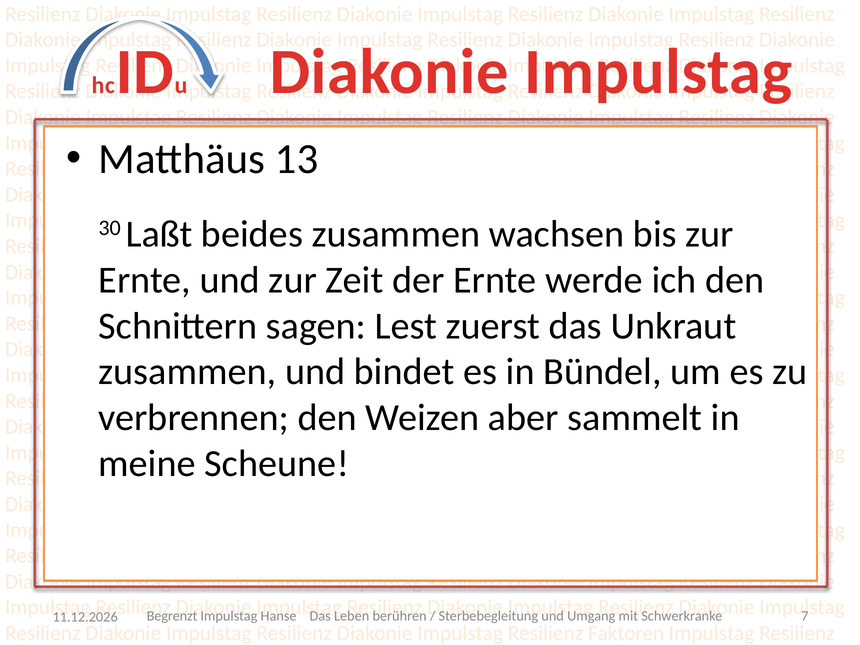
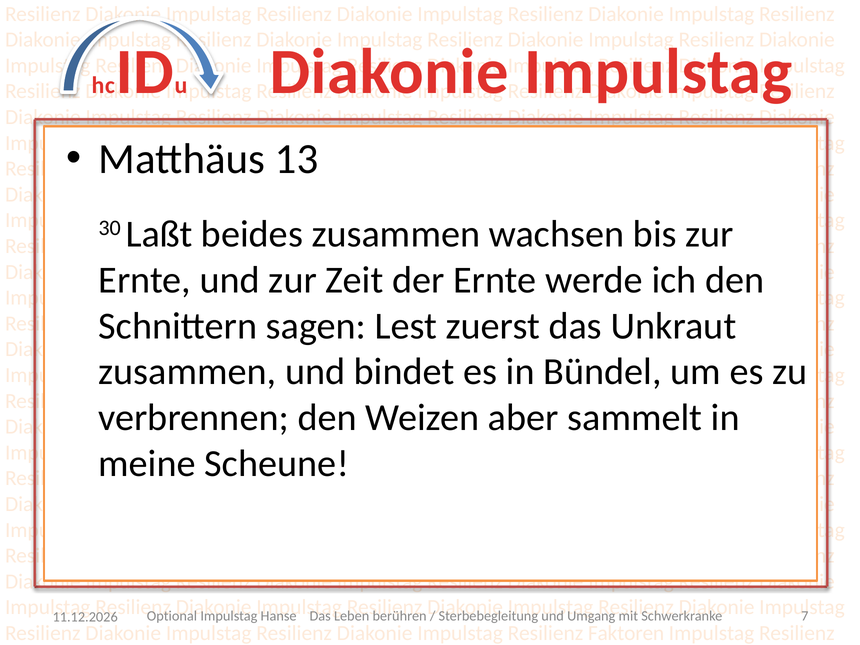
Begrenzt: Begrenzt -> Optional
